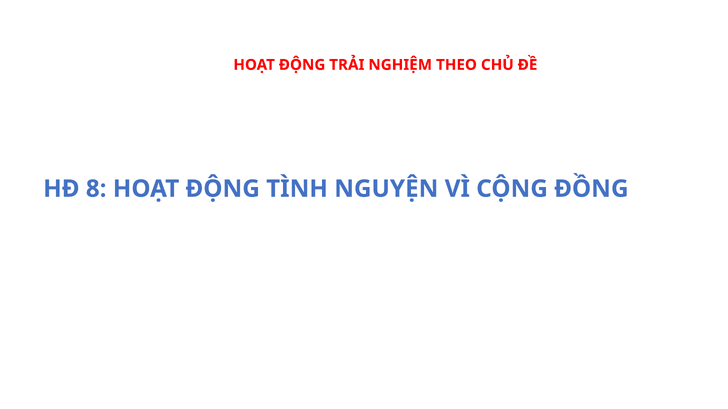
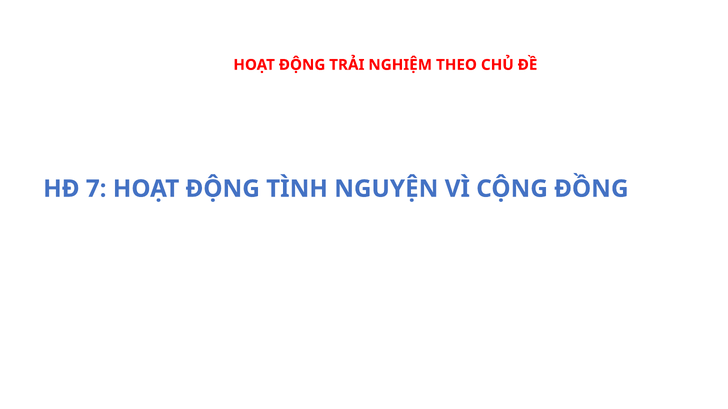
8: 8 -> 7
